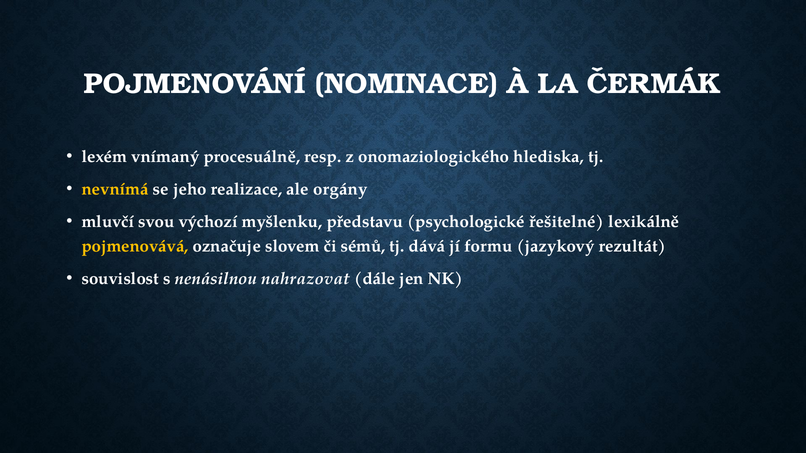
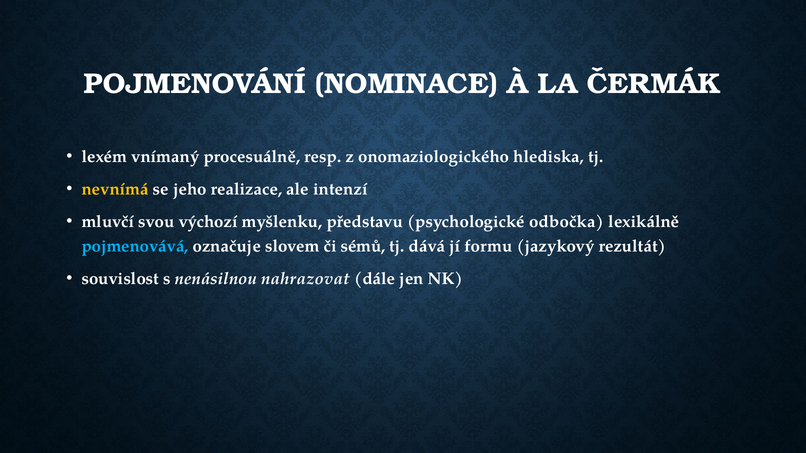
orgány: orgány -> intenzí
řešitelné: řešitelné -> odbočka
pojmenovává colour: yellow -> light blue
